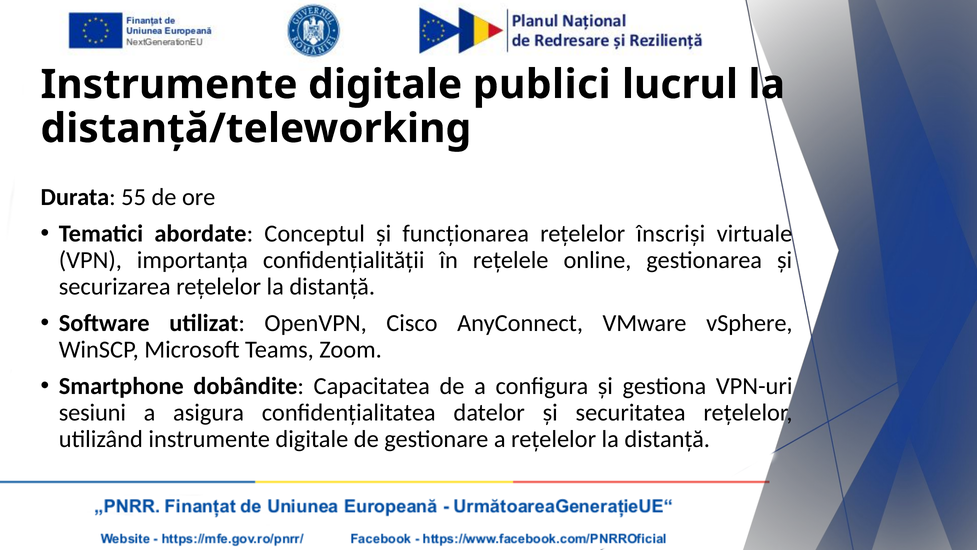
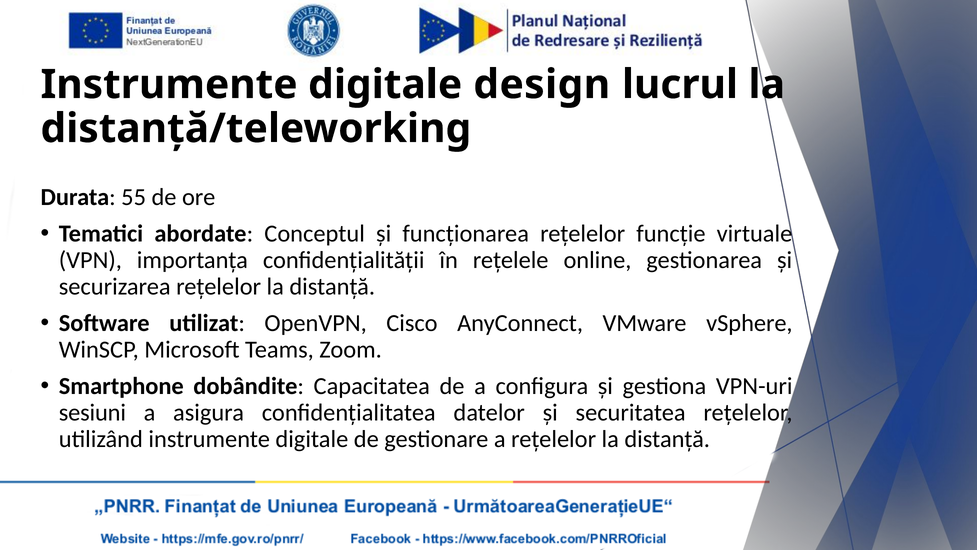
publici: publici -> design
înscriși: înscriși -> funcție
